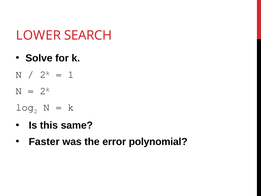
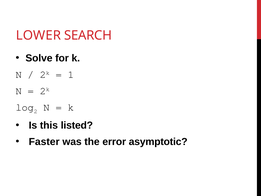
same: same -> listed
polynomial: polynomial -> asymptotic
